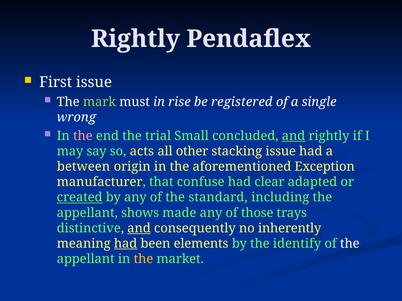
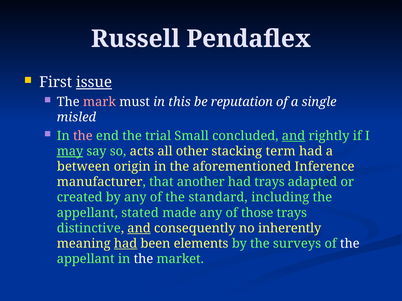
Rightly at (136, 39): Rightly -> Russell
issue at (94, 82) underline: none -> present
mark colour: light green -> pink
rise: rise -> this
registered: registered -> reputation
wrong: wrong -> misled
may underline: none -> present
stacking issue: issue -> term
Exception: Exception -> Inference
confuse: confuse -> another
had clear: clear -> trays
created underline: present -> none
shows: shows -> stated
identify: identify -> surveys
the at (143, 259) colour: yellow -> white
